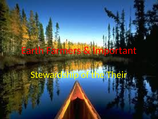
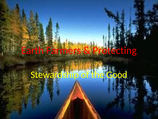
Important: Important -> Protecting
Their: Their -> Good
